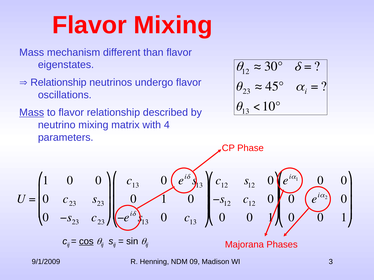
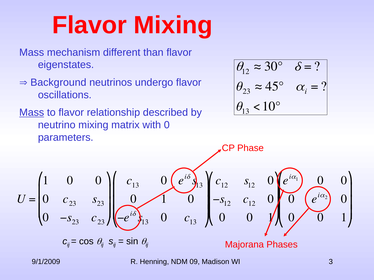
Relationship at (58, 83): Relationship -> Background
with 4: 4 -> 0
cos underline: present -> none
